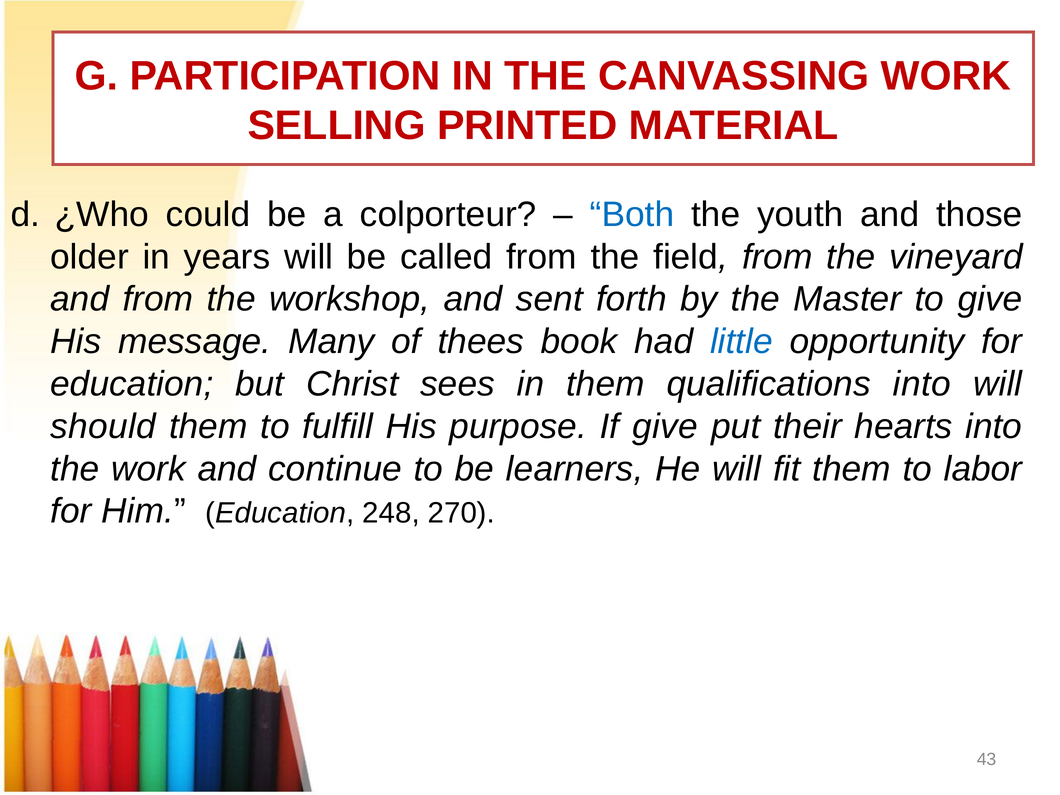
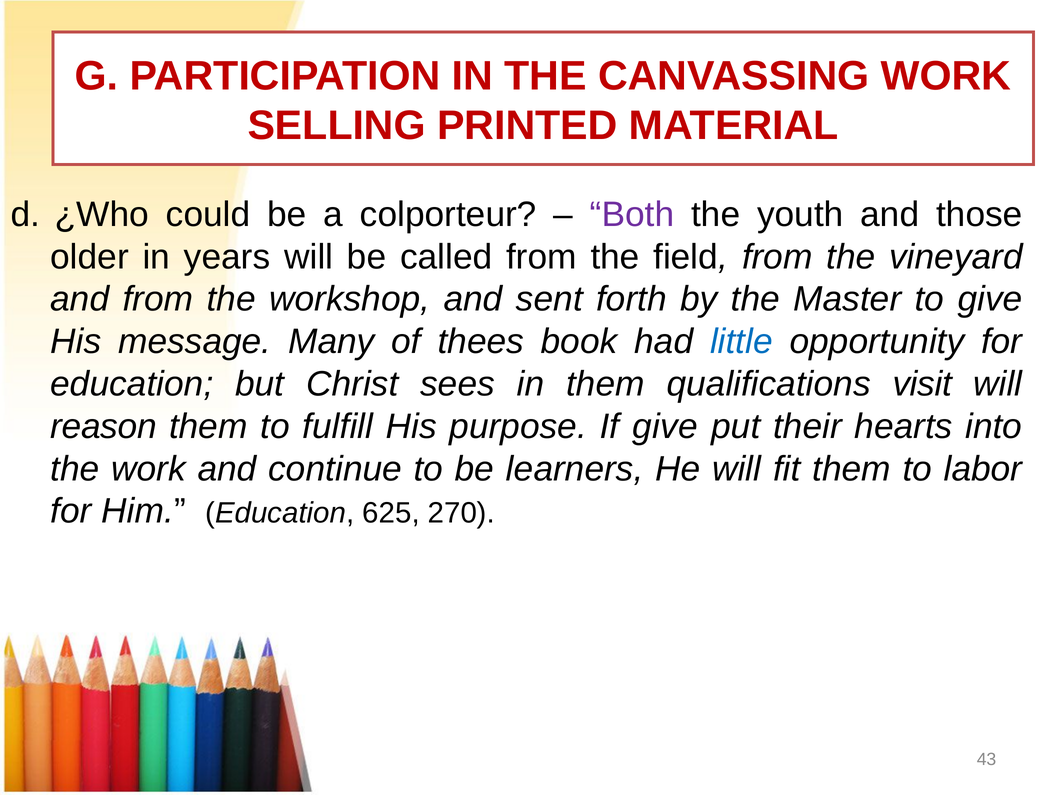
Both colour: blue -> purple
qualifications into: into -> visit
should: should -> reason
248: 248 -> 625
